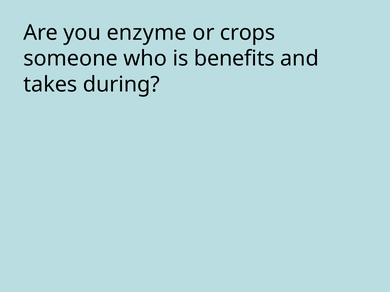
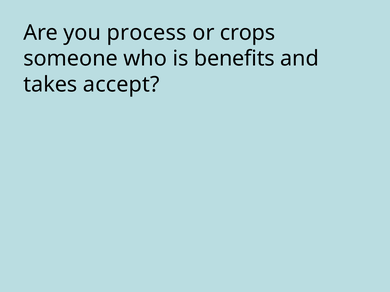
enzyme: enzyme -> process
during: during -> accept
